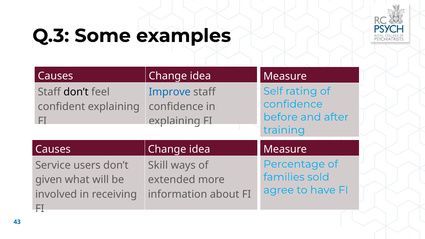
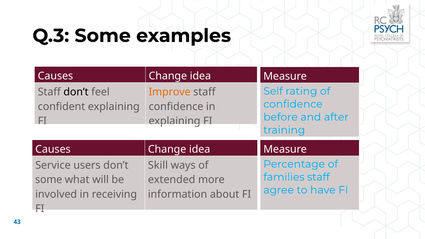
Improve colour: blue -> orange
families sold: sold -> staff
given at (49, 180): given -> some
